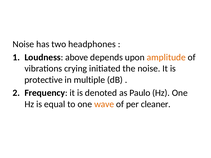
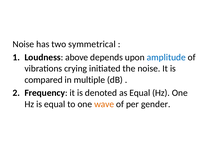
headphones: headphones -> symmetrical
amplitude colour: orange -> blue
protective: protective -> compared
as Paulo: Paulo -> Equal
cleaner: cleaner -> gender
